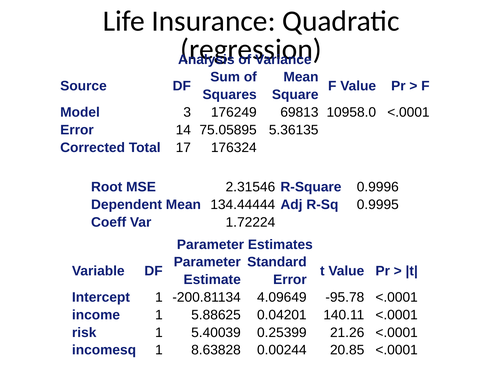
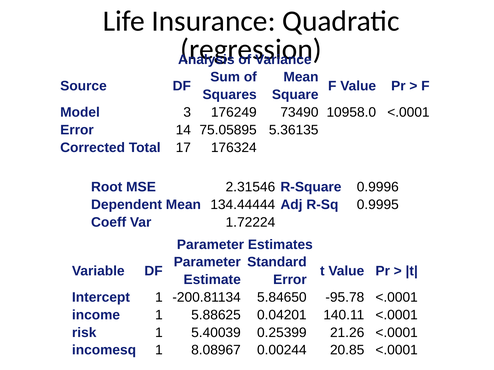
69813: 69813 -> 73490
4.09649: 4.09649 -> 5.84650
8.63828: 8.63828 -> 8.08967
